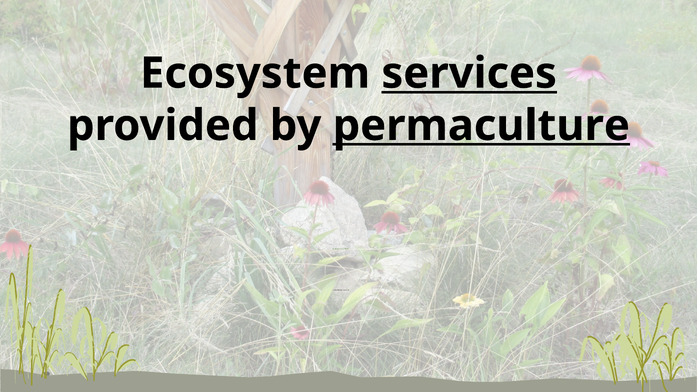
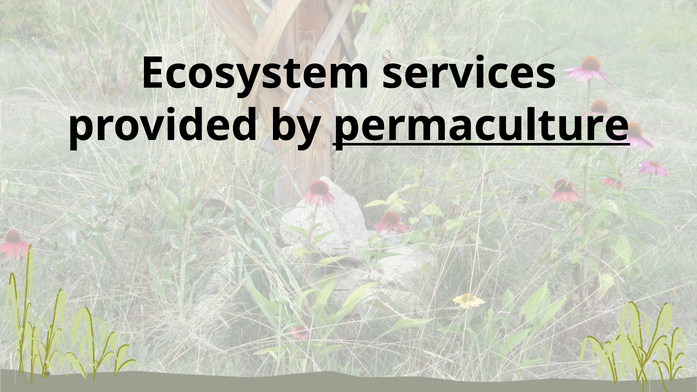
services underline: present -> none
